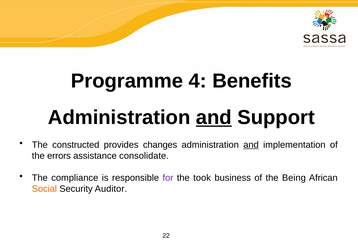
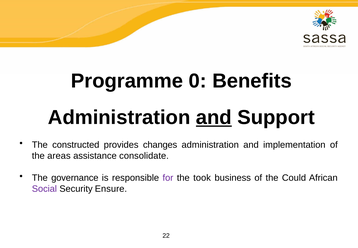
4: 4 -> 0
and at (251, 145) underline: present -> none
errors: errors -> areas
compliance: compliance -> governance
Being: Being -> Could
Social colour: orange -> purple
Auditor: Auditor -> Ensure
